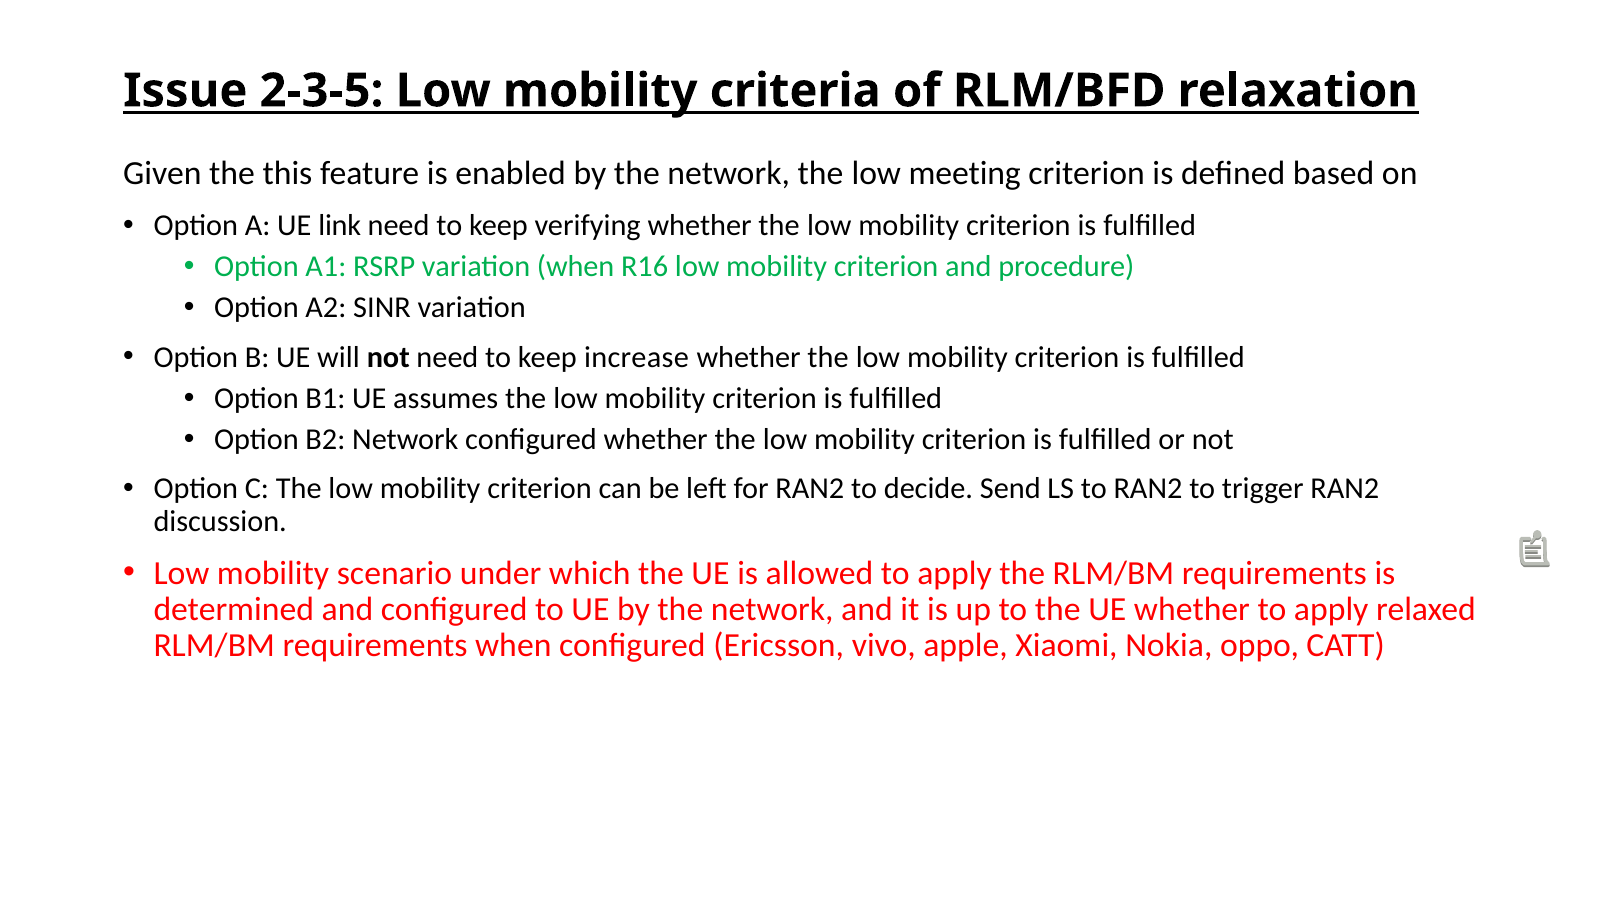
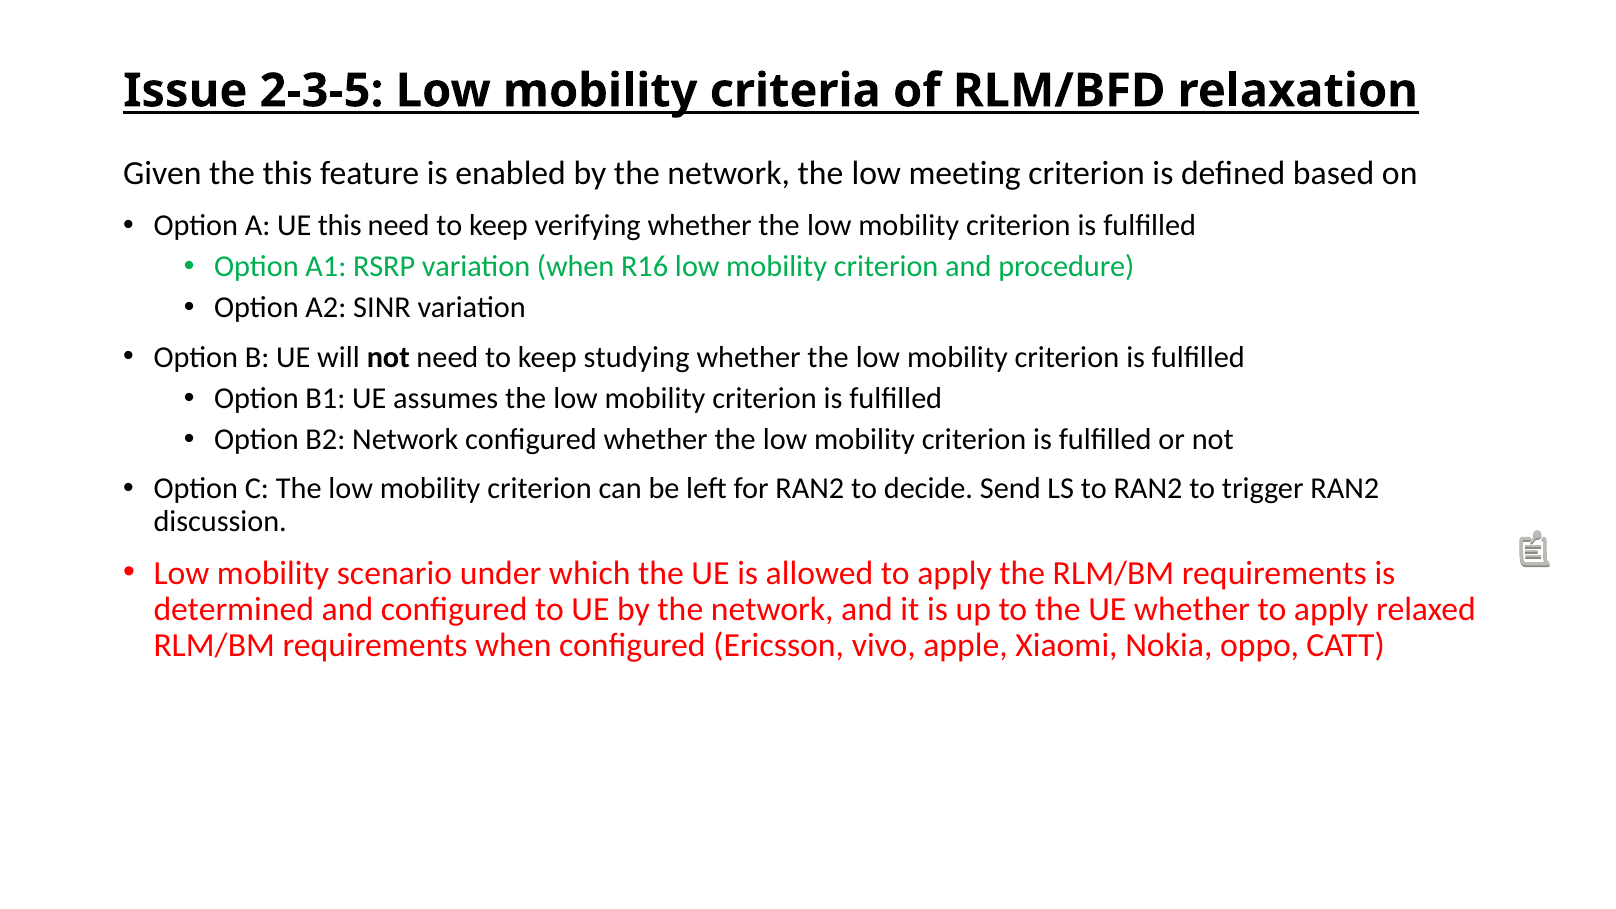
UE link: link -> this
increase: increase -> studying
